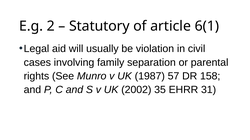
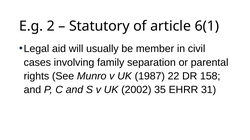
violation: violation -> member
57: 57 -> 22
